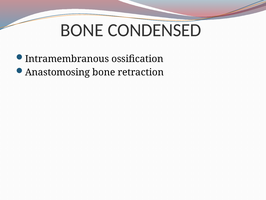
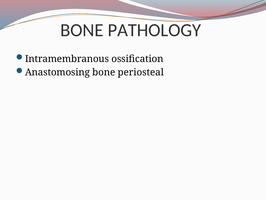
CONDENSED: CONDENSED -> PATHOLOGY
retraction: retraction -> periosteal
